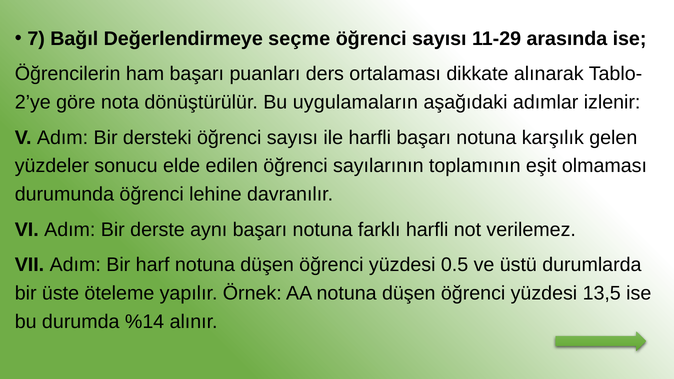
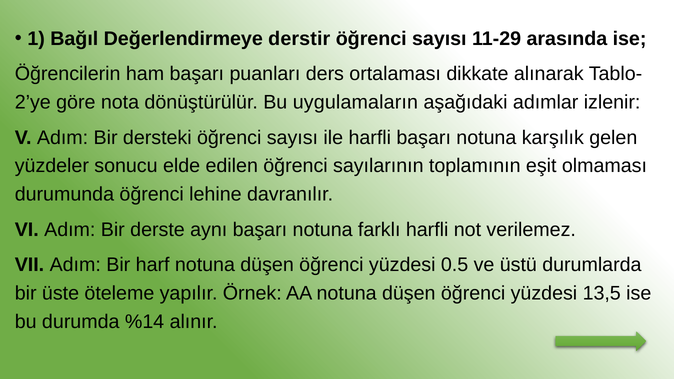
7: 7 -> 1
seçme: seçme -> derstir
